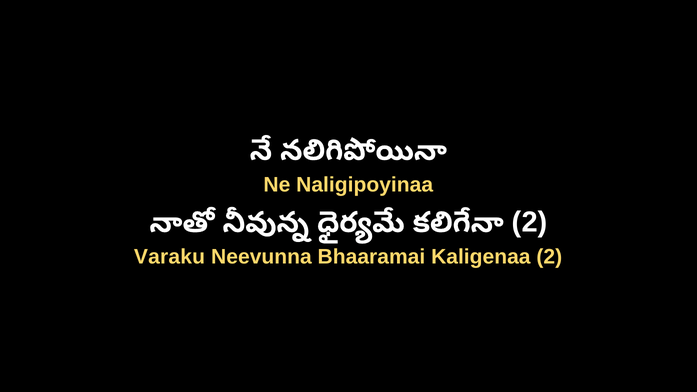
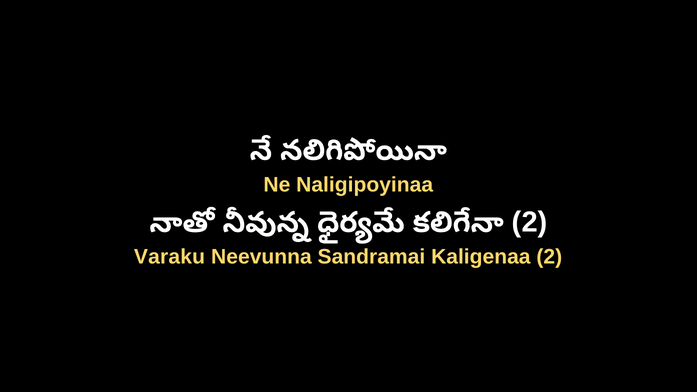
Bhaaramai: Bhaaramai -> Sandramai
